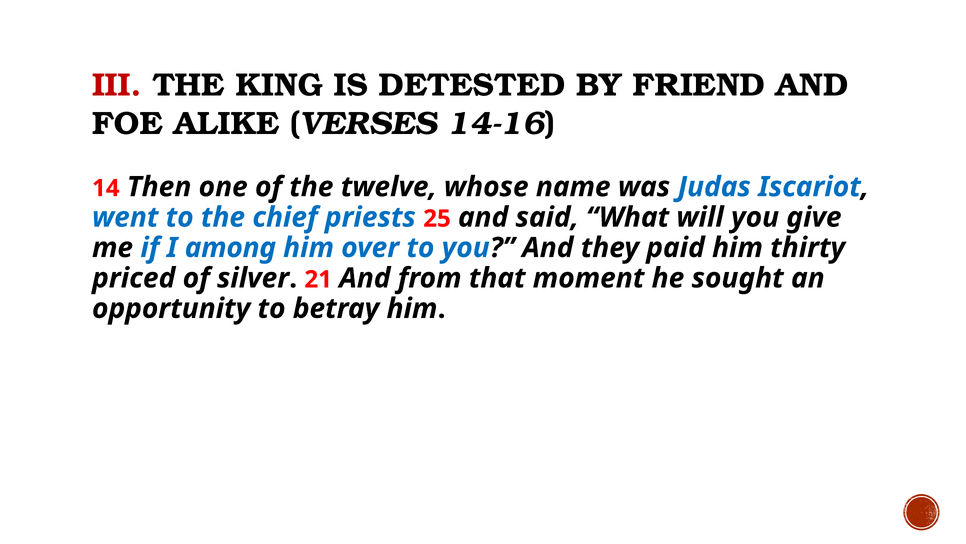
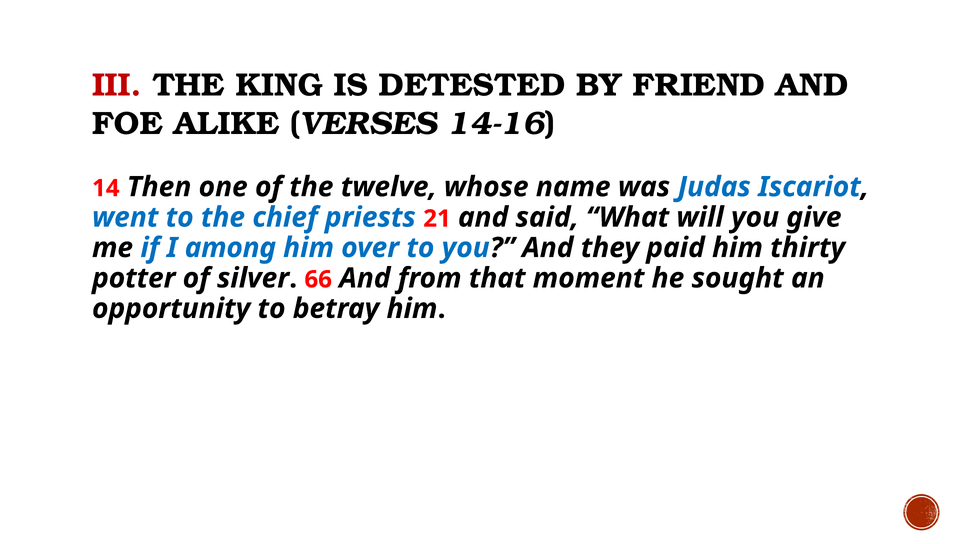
25: 25 -> 21
priced: priced -> potter
21: 21 -> 66
